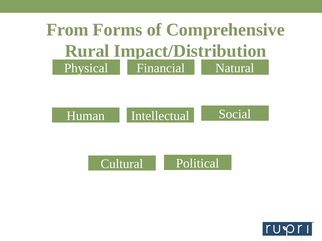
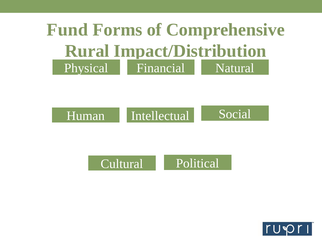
From: From -> Fund
